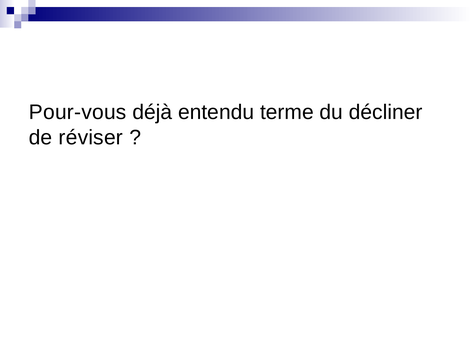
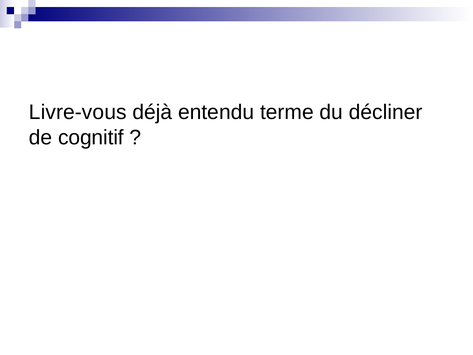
Pour-vous: Pour-vous -> Livre-vous
réviser: réviser -> cognitif
